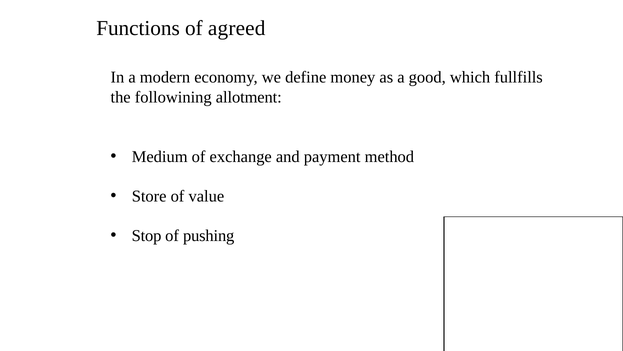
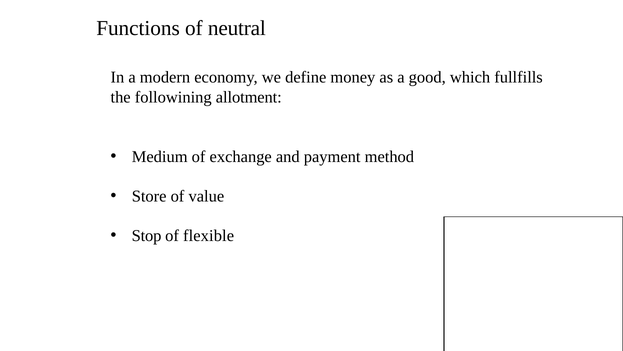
agreed: agreed -> neutral
pushing: pushing -> flexible
